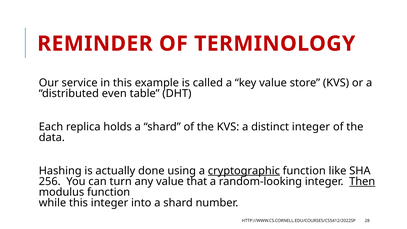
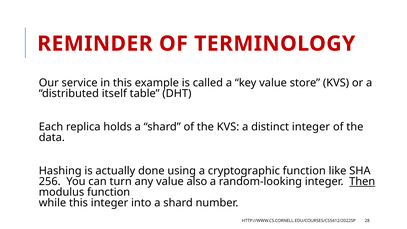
even: even -> itself
cryptographic underline: present -> none
that: that -> also
